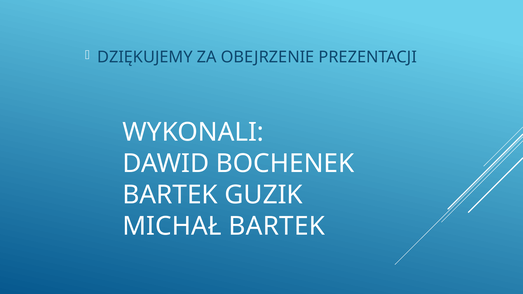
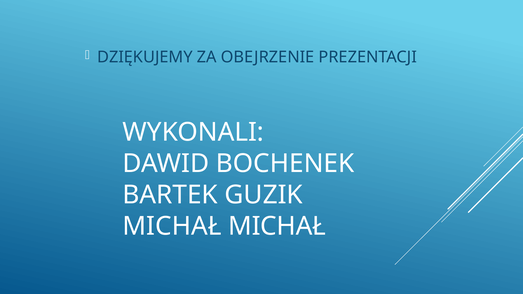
MICHAŁ BARTEK: BARTEK -> MICHAŁ
